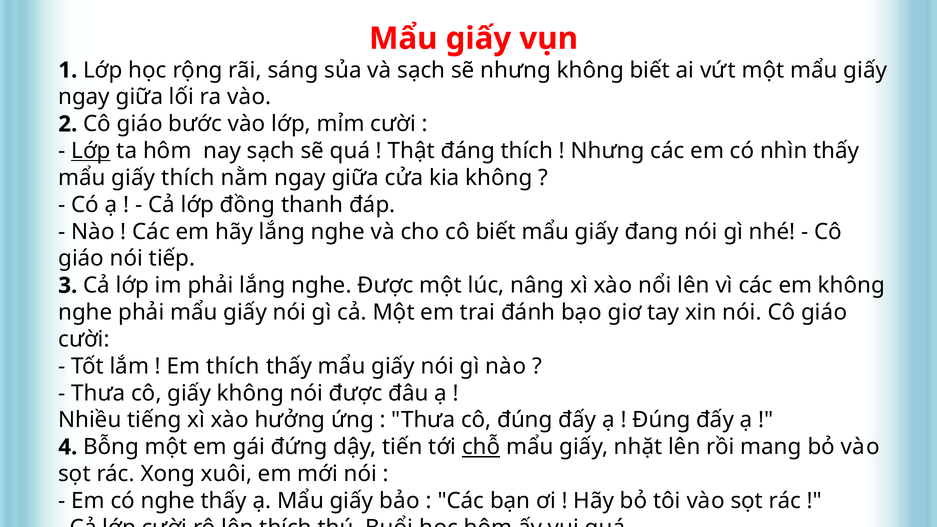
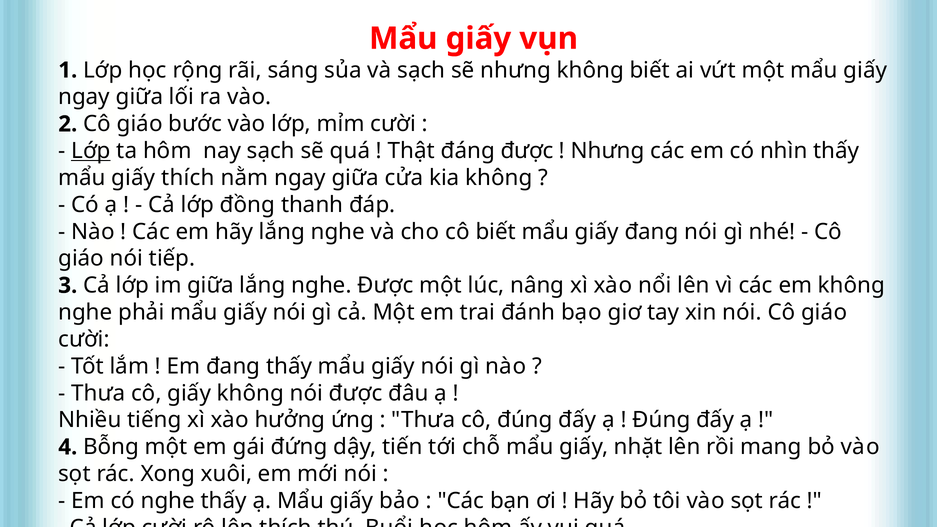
đáng thích: thích -> được
im phải: phải -> giữa
Em thích: thích -> đang
chỗ underline: present -> none
